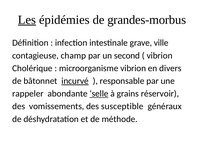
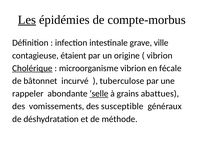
grandes-morbus: grandes-morbus -> compte-morbus
champ: champ -> étaient
second: second -> origine
Cholérique underline: none -> present
divers: divers -> fécale
incurvé underline: present -> none
responsable: responsable -> tuberculose
réservoir: réservoir -> abattues
